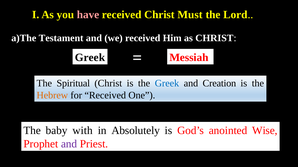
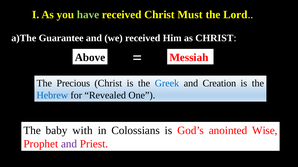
have colour: pink -> light green
Testament: Testament -> Guarantee
Greek at (90, 58): Greek -> Above
Spiritual: Spiritual -> Precious
Hebrew colour: orange -> blue
for Received: Received -> Revealed
Absolutely: Absolutely -> Colossians
